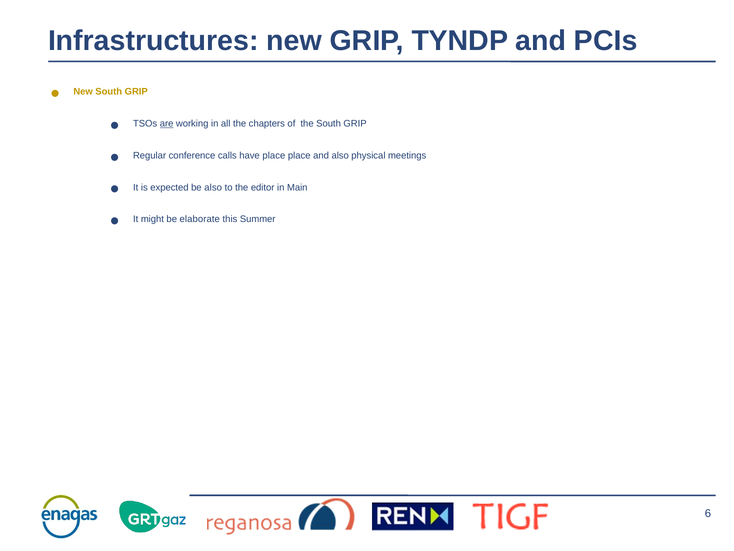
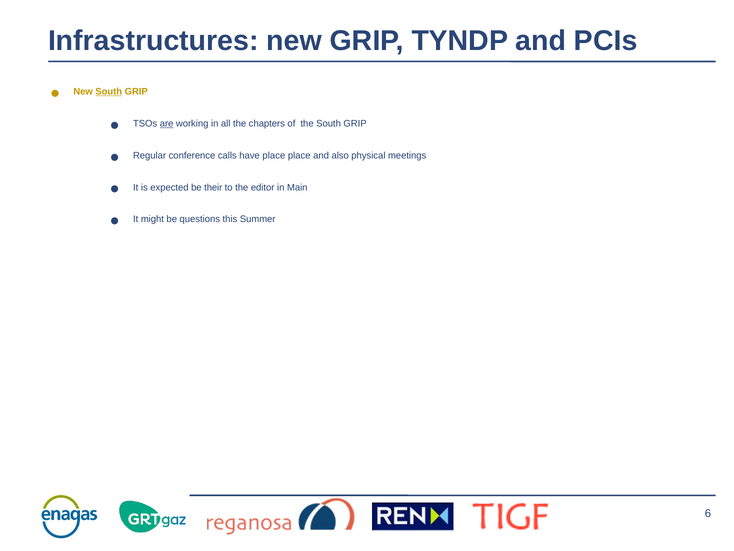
South at (109, 92) underline: none -> present
be also: also -> their
elaborate: elaborate -> questions
